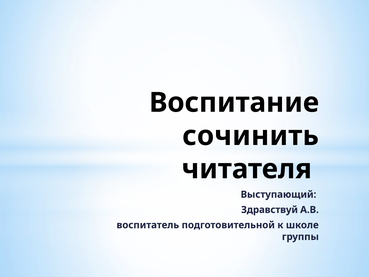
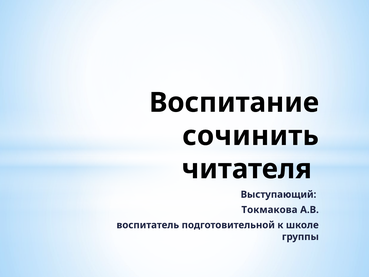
Здравствуй: Здравствуй -> Токмакова
